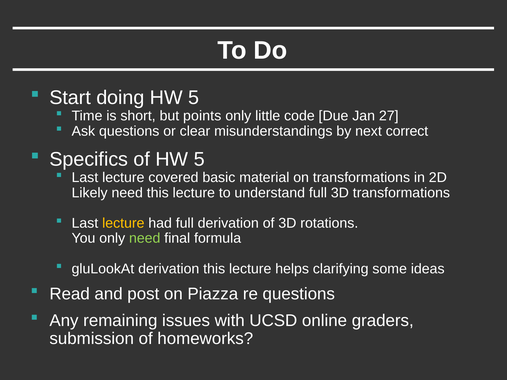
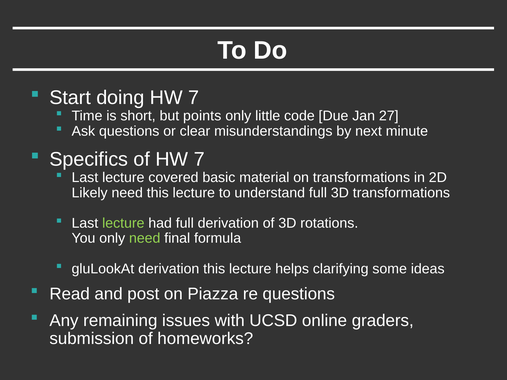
doing HW 5: 5 -> 7
correct: correct -> minute
of HW 5: 5 -> 7
lecture at (123, 223) colour: yellow -> light green
